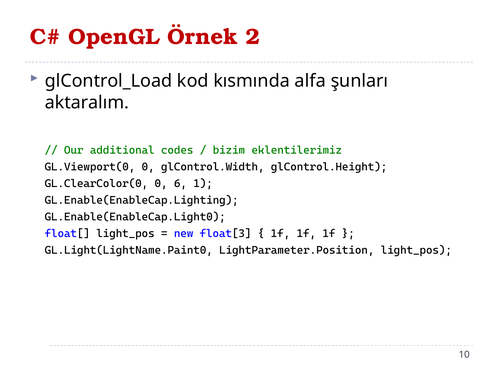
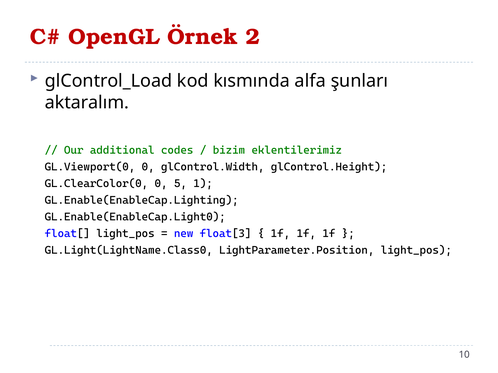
6: 6 -> 5
GL.Light(LightName.Paint0: GL.Light(LightName.Paint0 -> GL.Light(LightName.Class0
